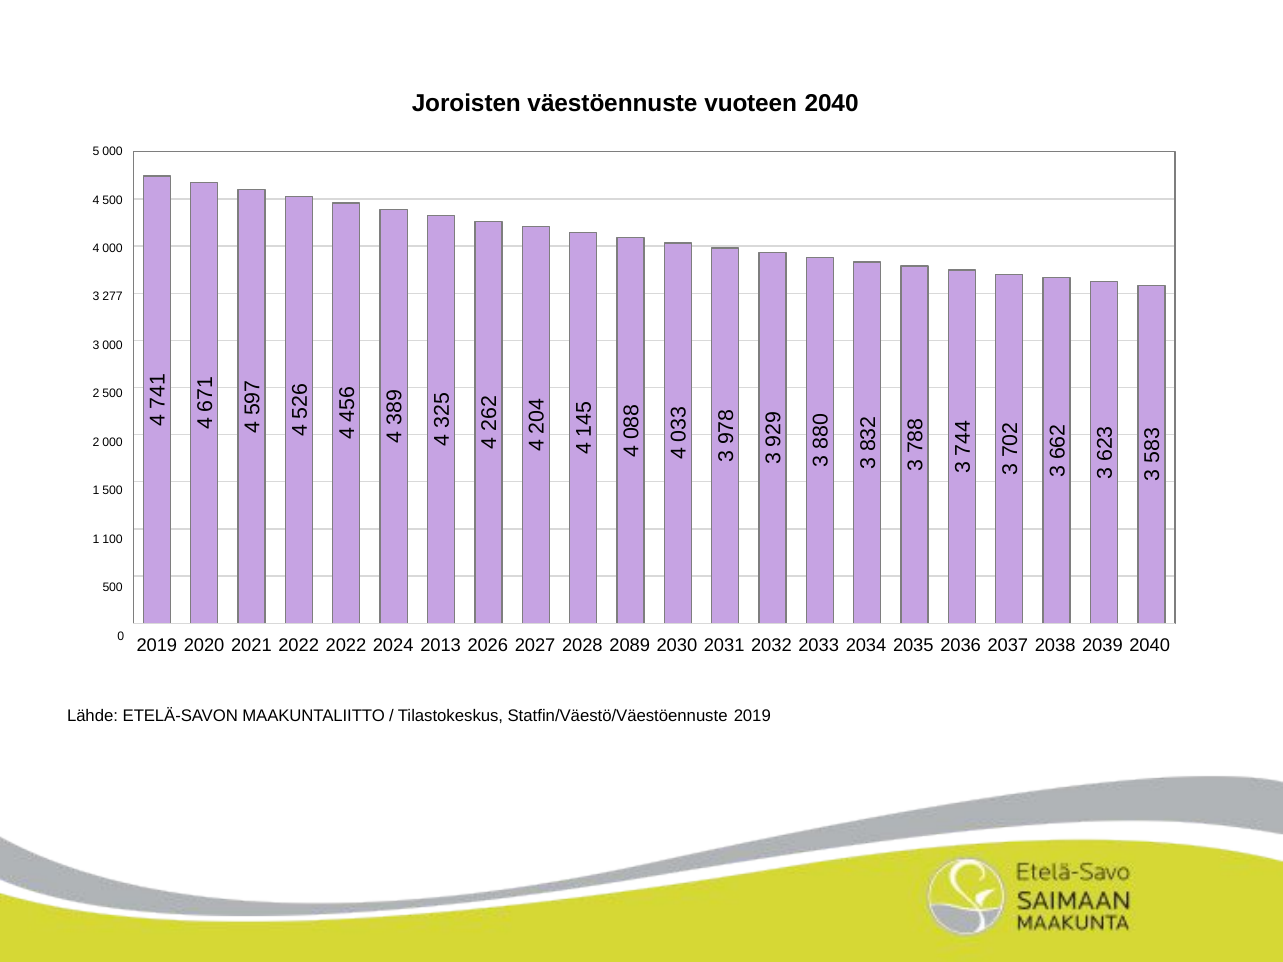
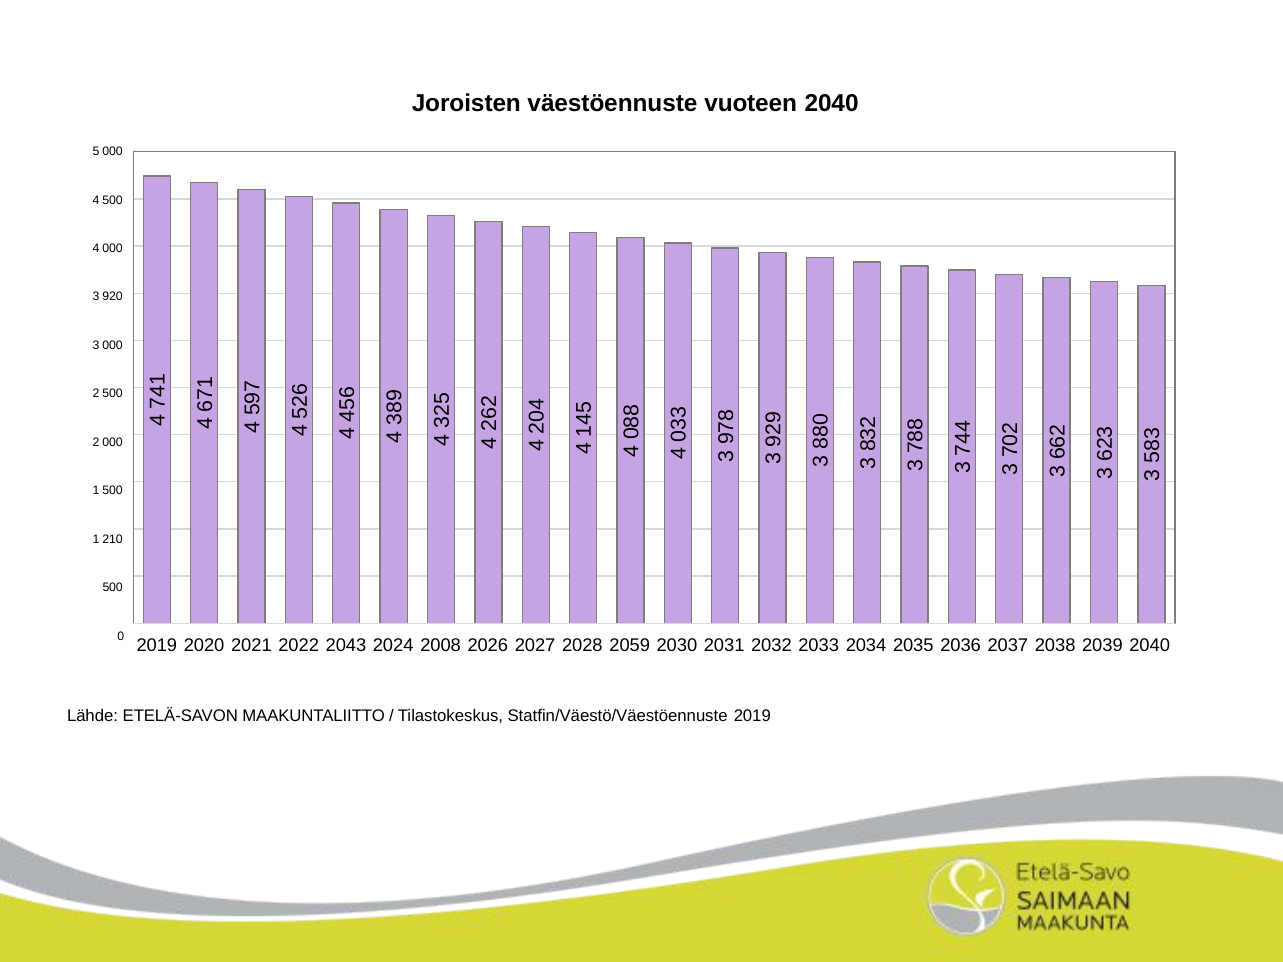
277: 277 -> 920
100: 100 -> 210
2022 2022: 2022 -> 2043
2013: 2013 -> 2008
2089: 2089 -> 2059
